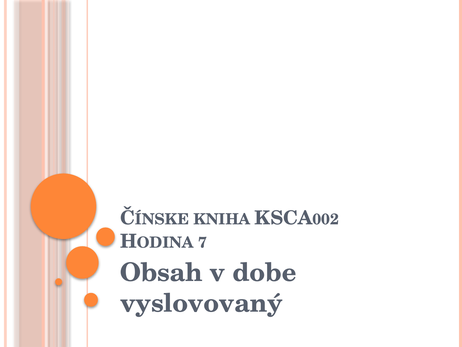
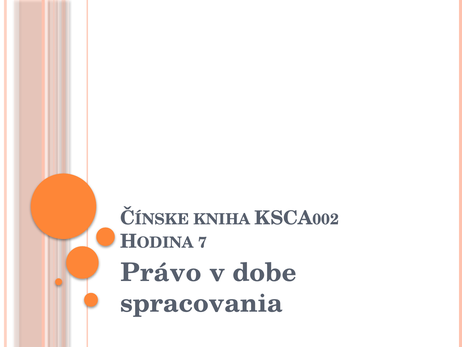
Obsah: Obsah -> Právo
vyslovovaný: vyslovovaný -> spracovania
